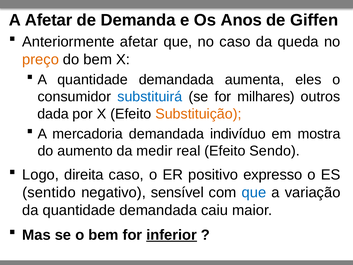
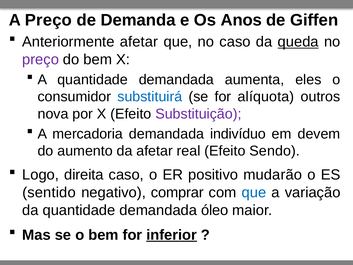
A Afetar: Afetar -> Preço
queda underline: none -> present
preço at (41, 59) colour: orange -> purple
milhares: milhares -> alíquota
dada: dada -> nova
Substituição colour: orange -> purple
mostra: mostra -> devem
da medir: medir -> afetar
expresso: expresso -> mudarão
sensível: sensível -> comprar
caiu: caiu -> óleo
